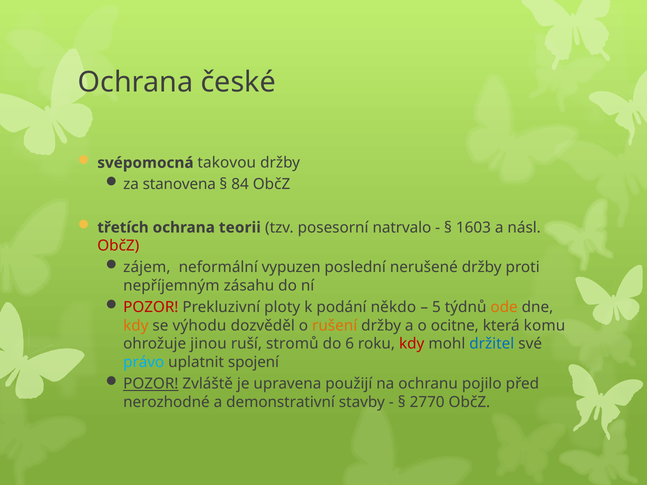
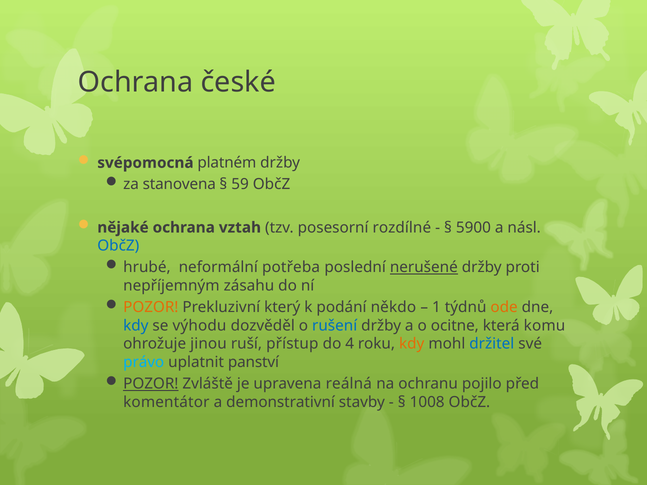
takovou: takovou -> platném
84: 84 -> 59
třetích: třetích -> nějaké
teorii: teorii -> vztah
natrvalo: natrvalo -> rozdílné
1603: 1603 -> 5900
ObčZ at (118, 246) colour: red -> blue
zájem: zájem -> hrubé
vypuzen: vypuzen -> potřeba
nerušené underline: none -> present
POZOR at (151, 307) colour: red -> orange
ploty: ploty -> který
5: 5 -> 1
kdy at (136, 326) colour: orange -> blue
rušení colour: orange -> blue
stromů: stromů -> přístup
6: 6 -> 4
kdy at (412, 344) colour: red -> orange
spojení: spojení -> panství
použijí: použijí -> reálná
nerozhodné: nerozhodné -> komentátor
2770: 2770 -> 1008
